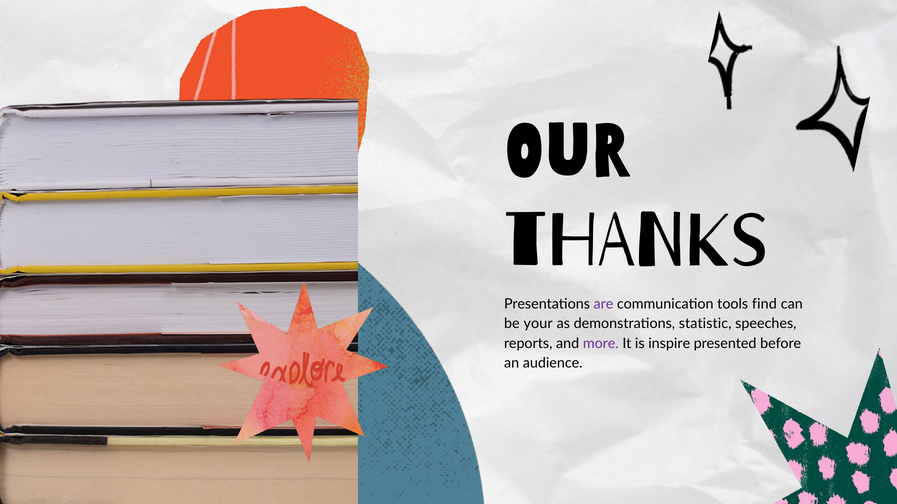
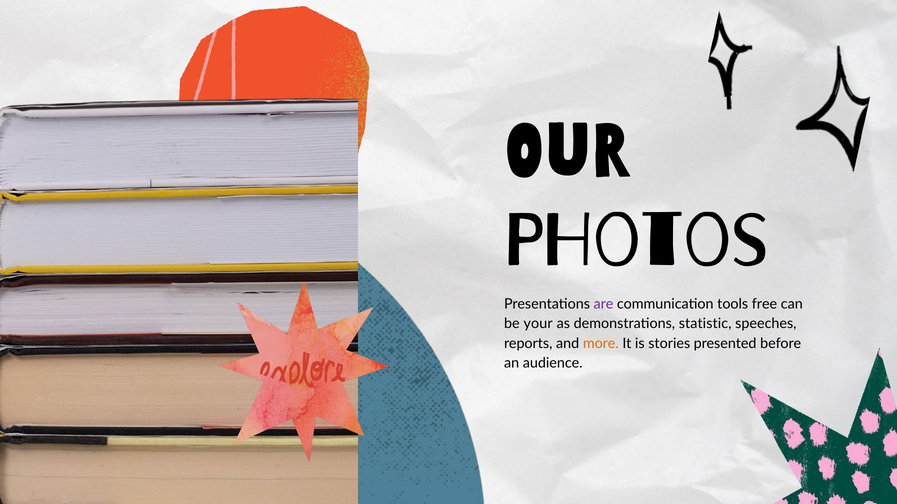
THANKS: THANKS -> PHOTOS
find: find -> free
more colour: purple -> orange
inspire: inspire -> stories
